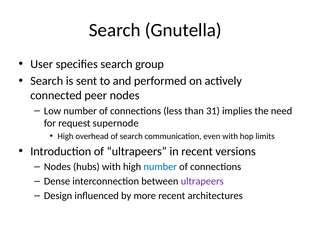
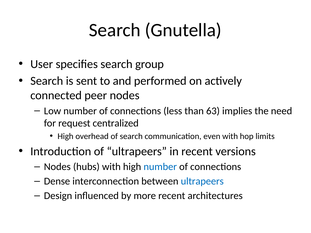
31: 31 -> 63
supernode: supernode -> centralized
ultrapeers at (202, 181) colour: purple -> blue
